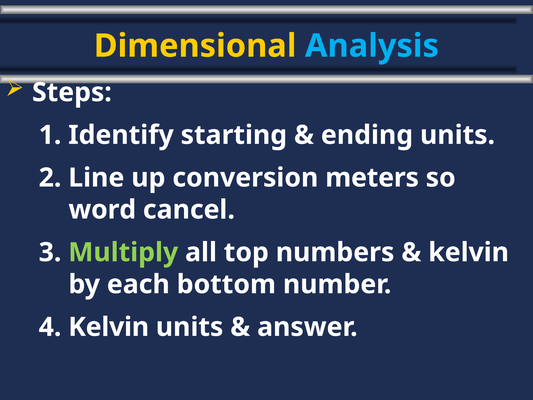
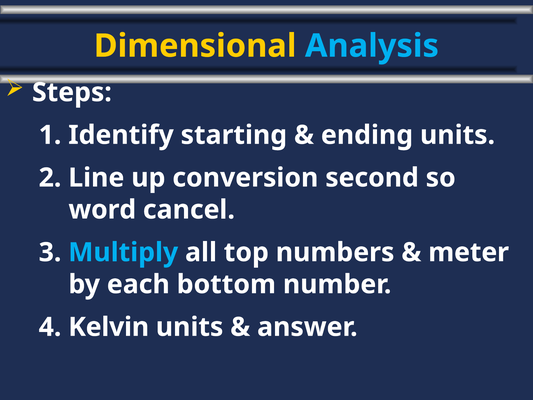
meters: meters -> second
Multiply colour: light green -> light blue
kelvin at (469, 252): kelvin -> meter
